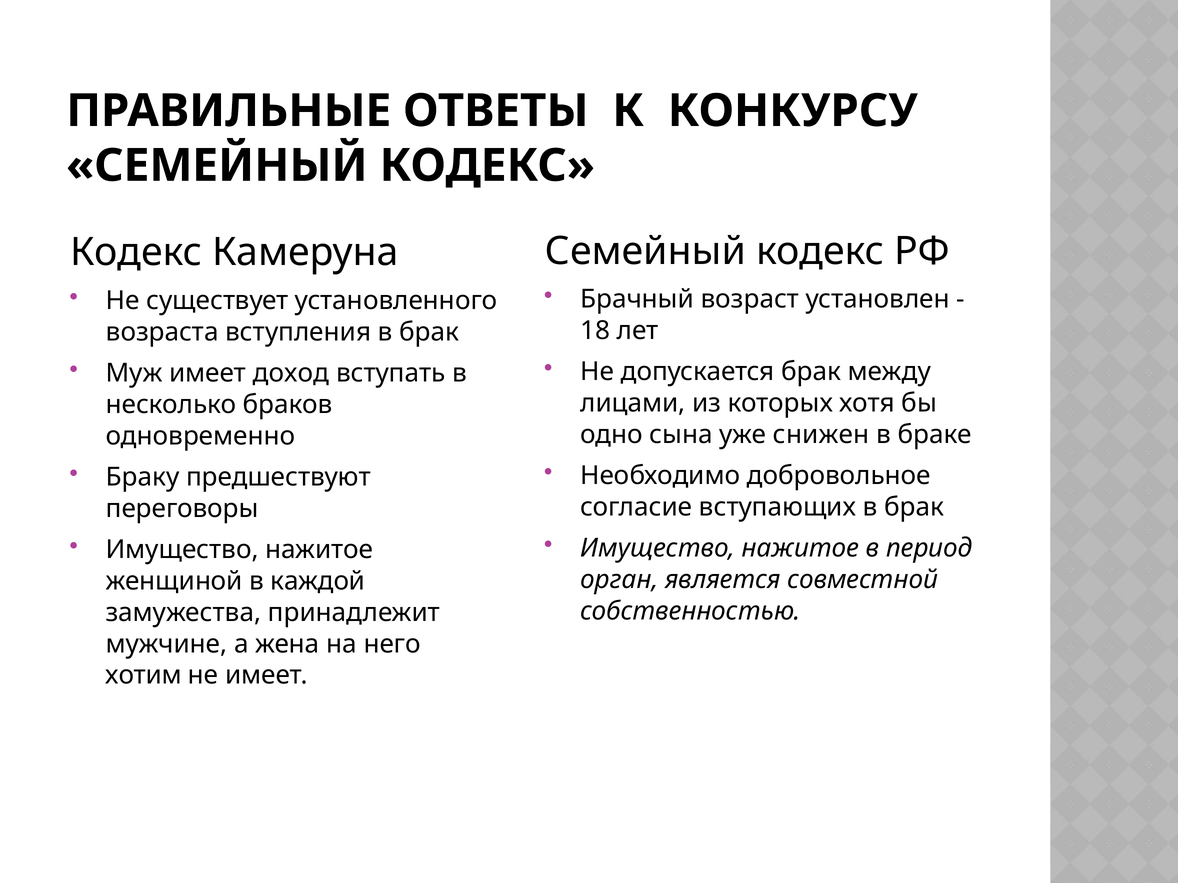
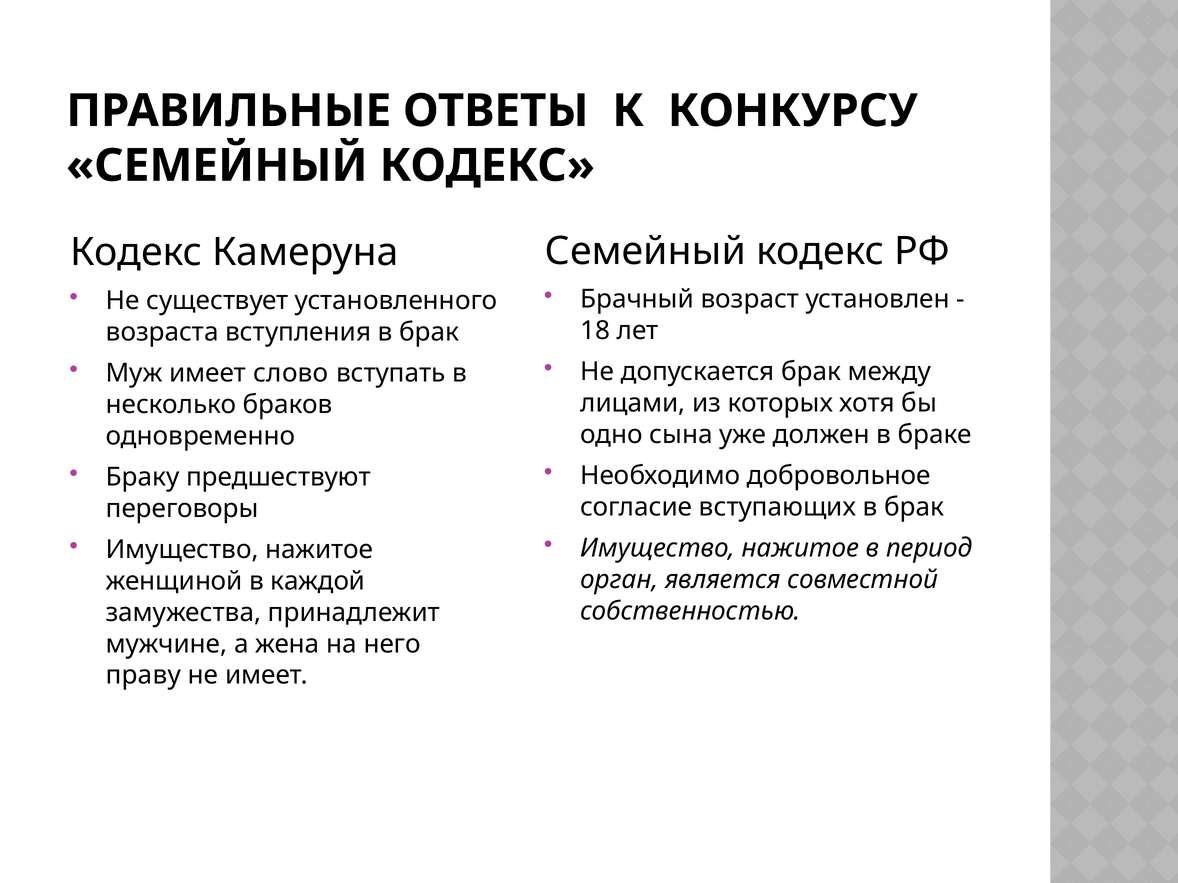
доход: доход -> слово
снижен: снижен -> должен
хотим: хотим -> праву
